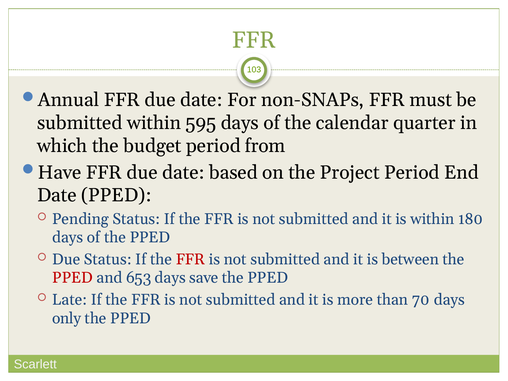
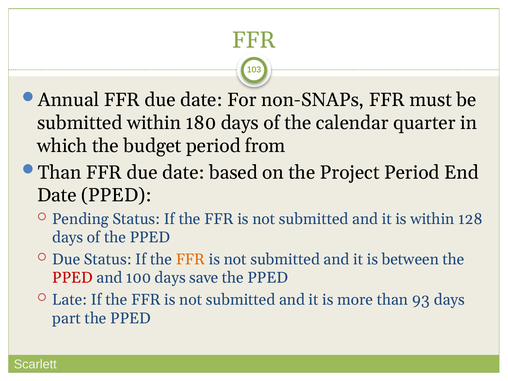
595: 595 -> 180
Have at (60, 172): Have -> Than
180: 180 -> 128
FFR at (190, 259) colour: red -> orange
653: 653 -> 100
70: 70 -> 93
only: only -> part
